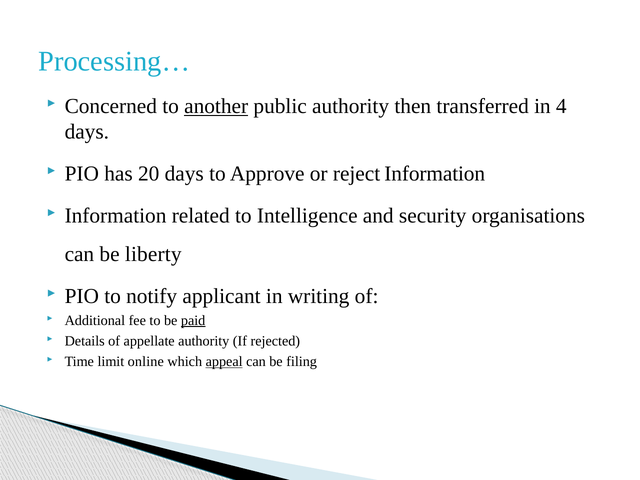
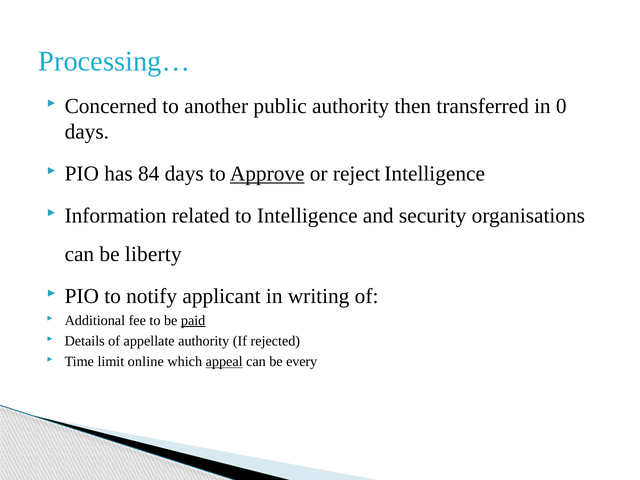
another underline: present -> none
4: 4 -> 0
20: 20 -> 84
Approve underline: none -> present
reject Information: Information -> Intelligence
filing: filing -> every
